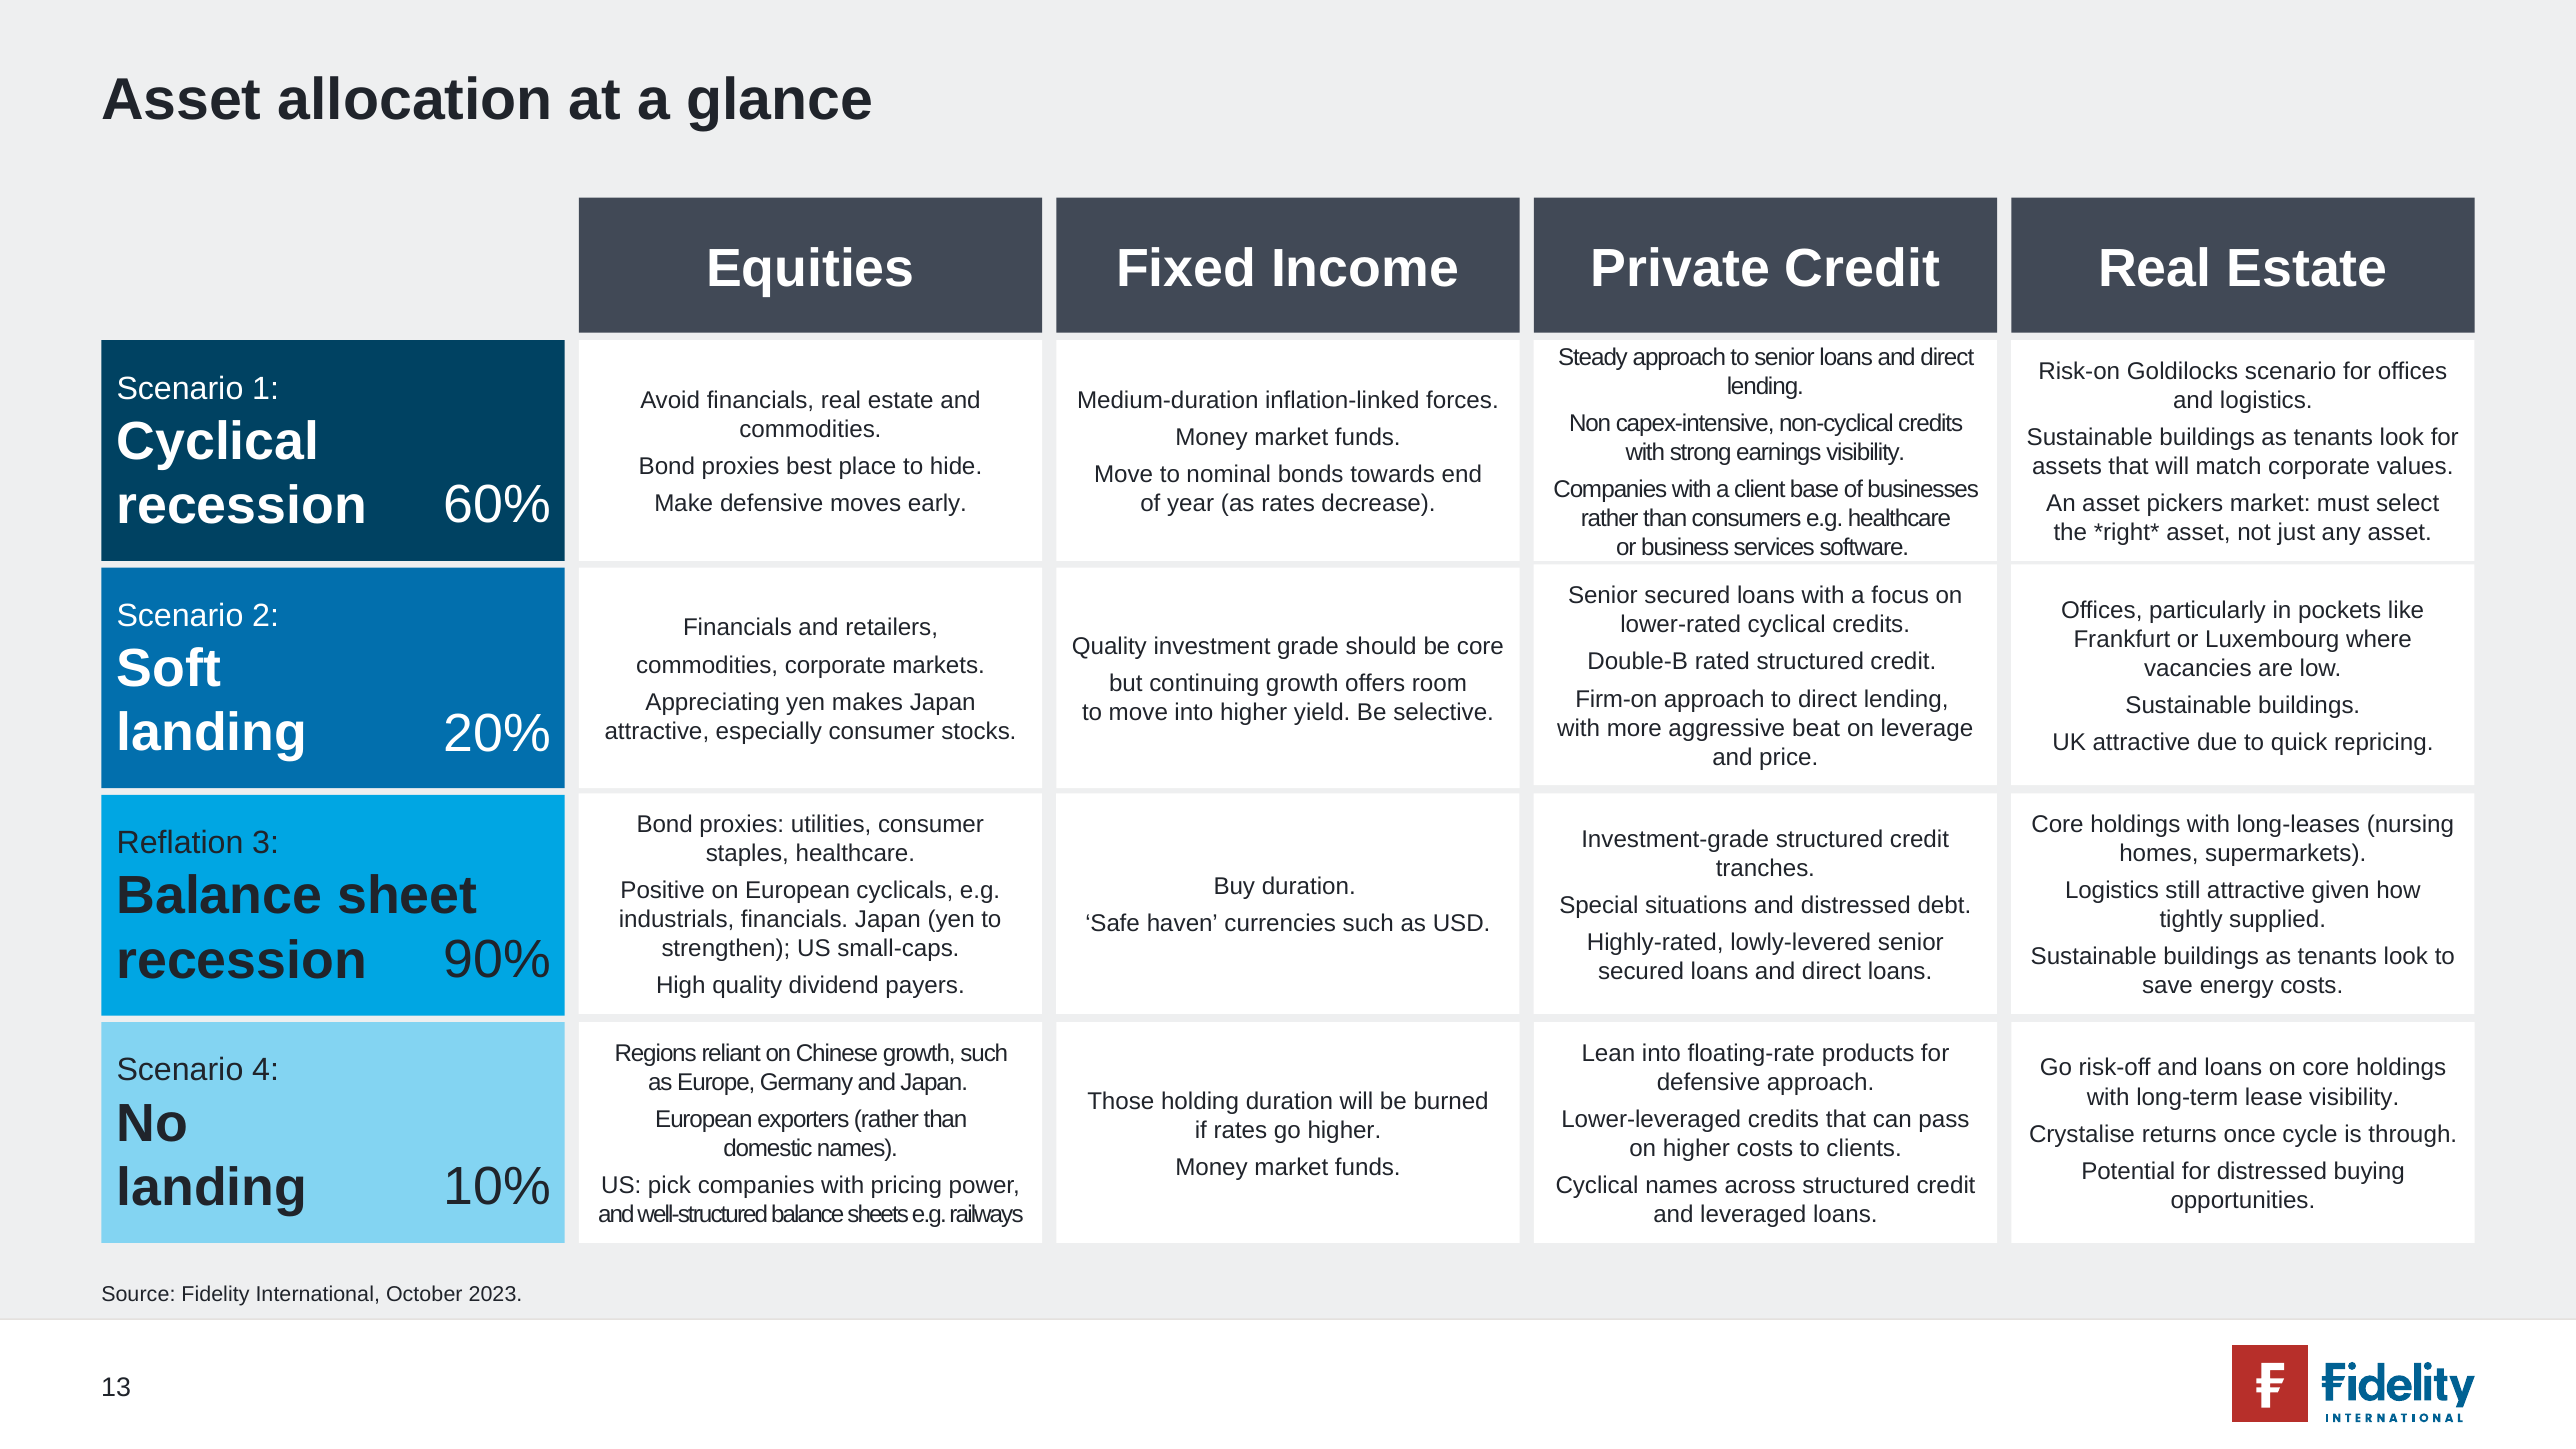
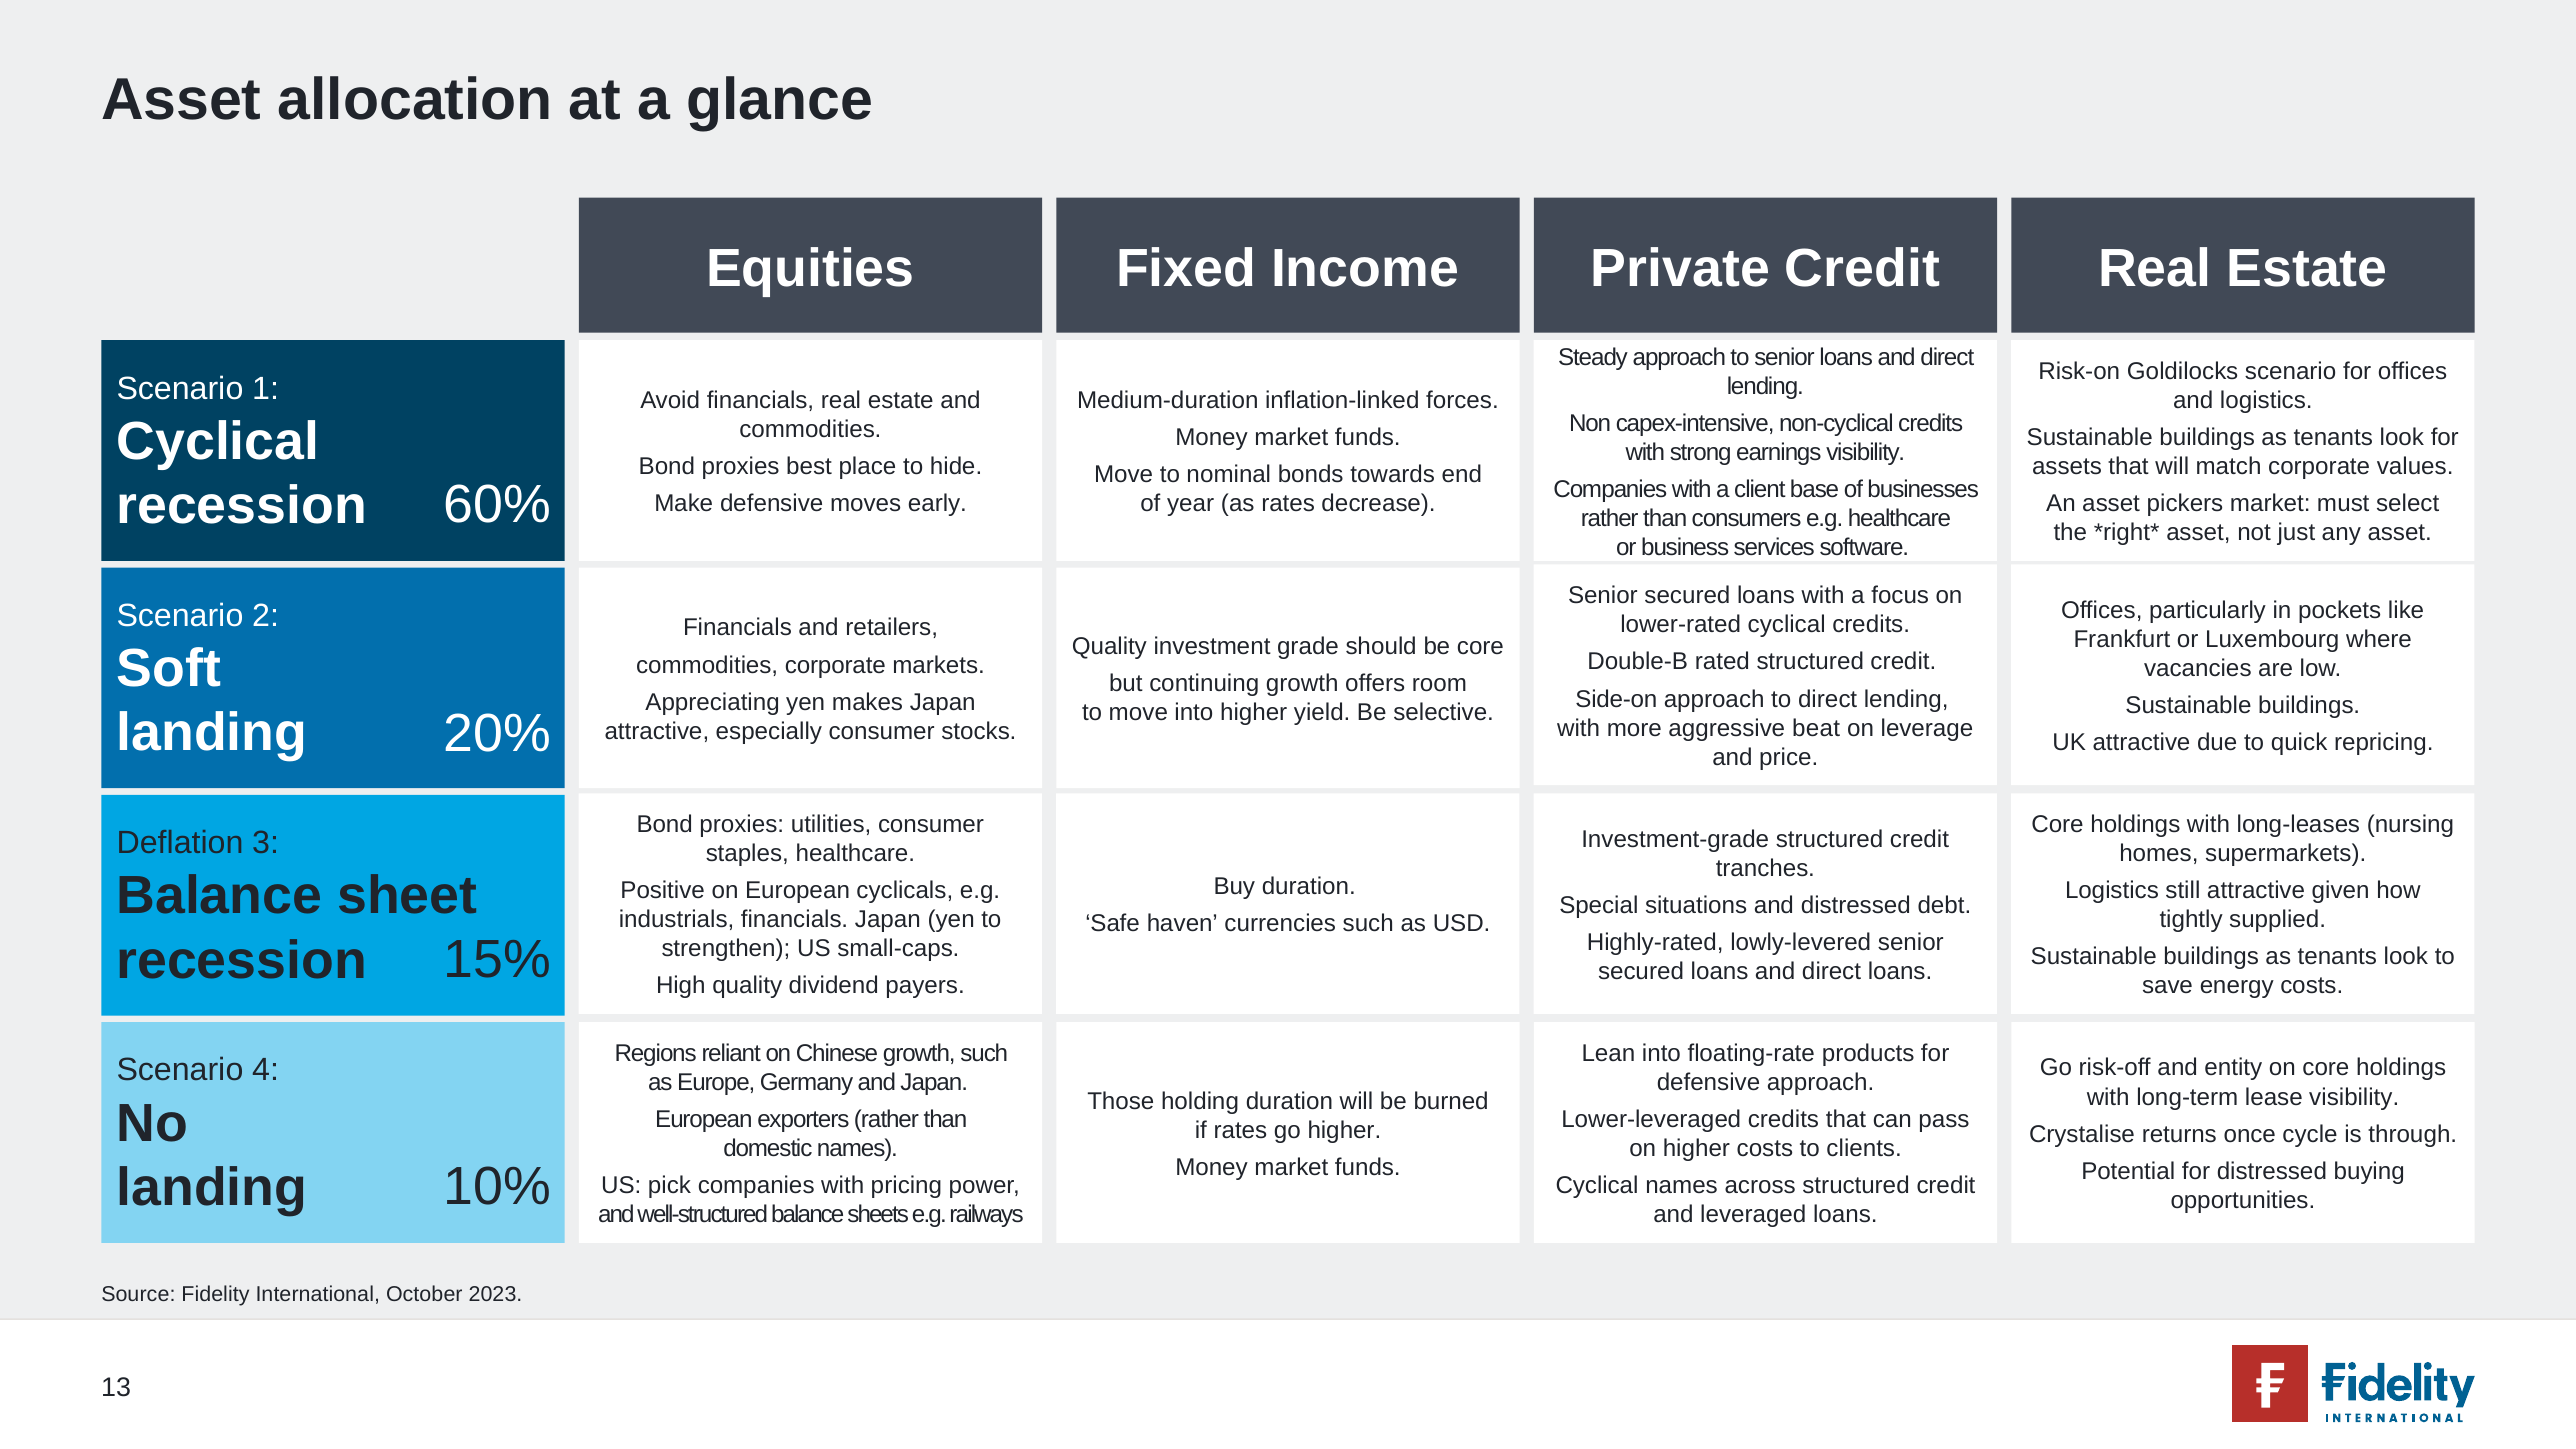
Firm-on: Firm-on -> Side-on
Reflation: Reflation -> Deflation
90%: 90% -> 15%
and loans: loans -> entity
